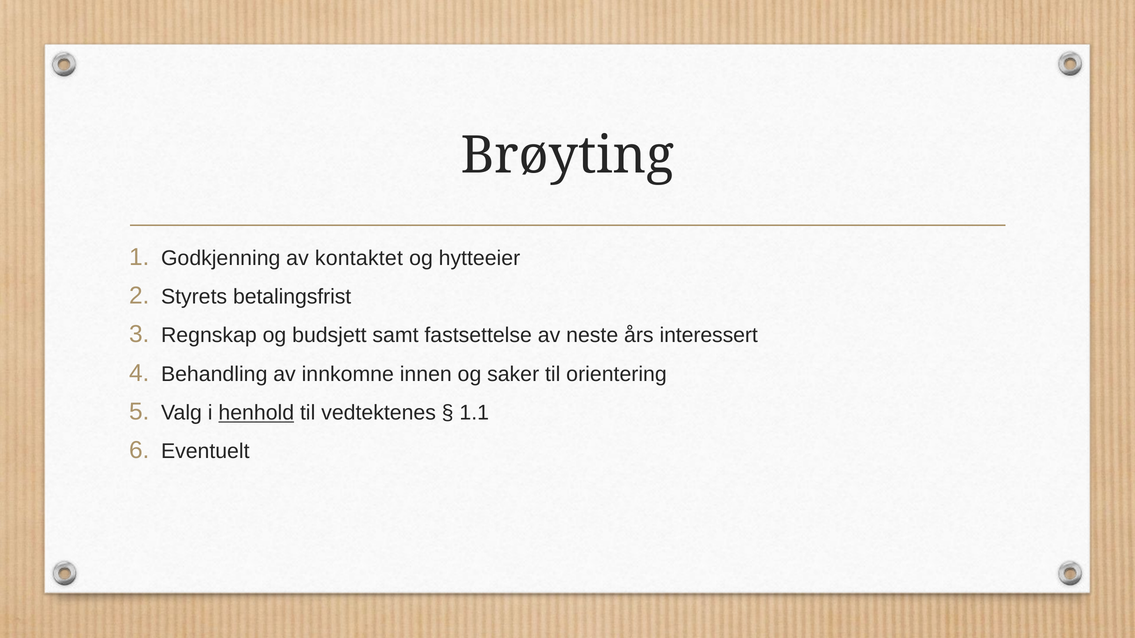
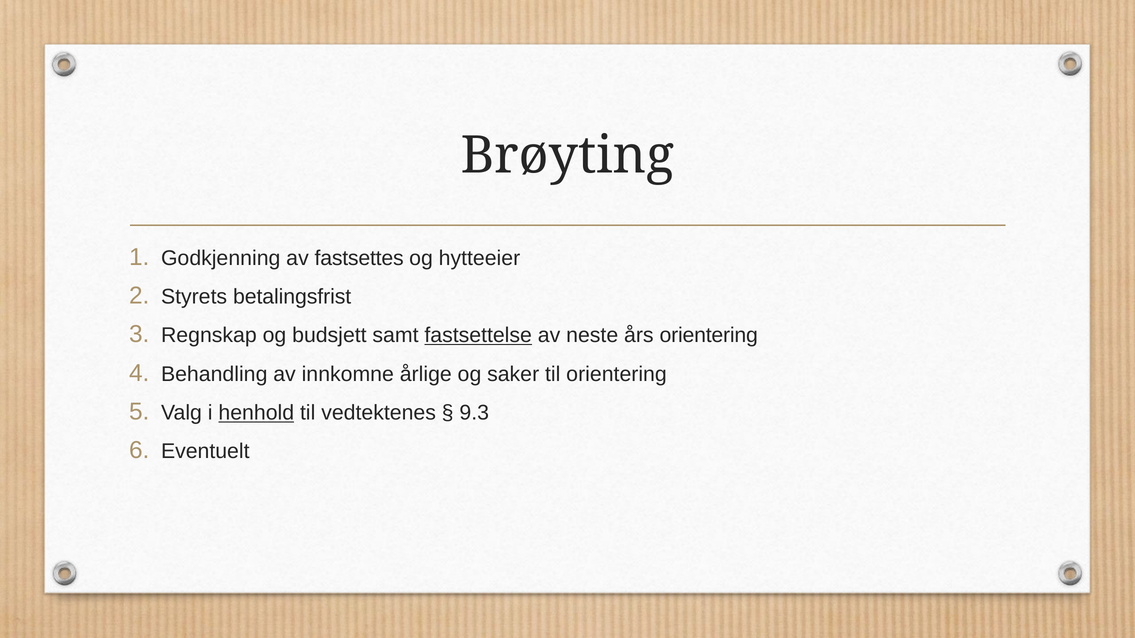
kontaktet: kontaktet -> fastsettes
fastsettelse underline: none -> present
års interessert: interessert -> orientering
innen: innen -> årlige
1.1: 1.1 -> 9.3
